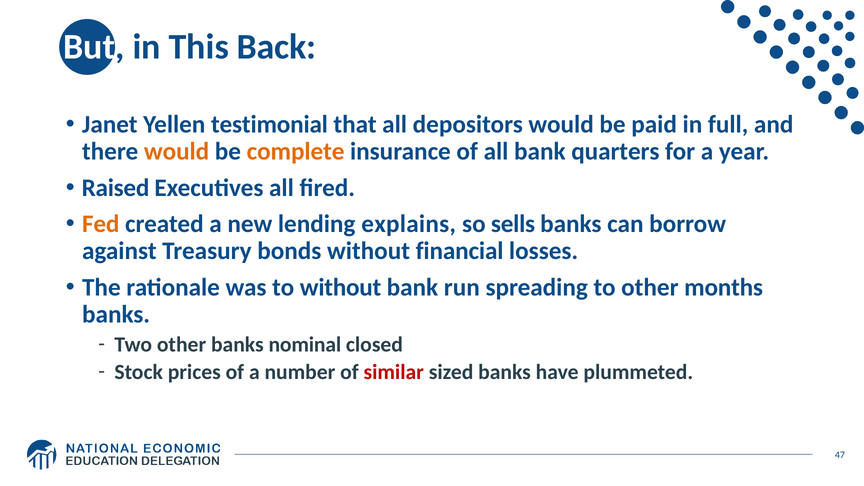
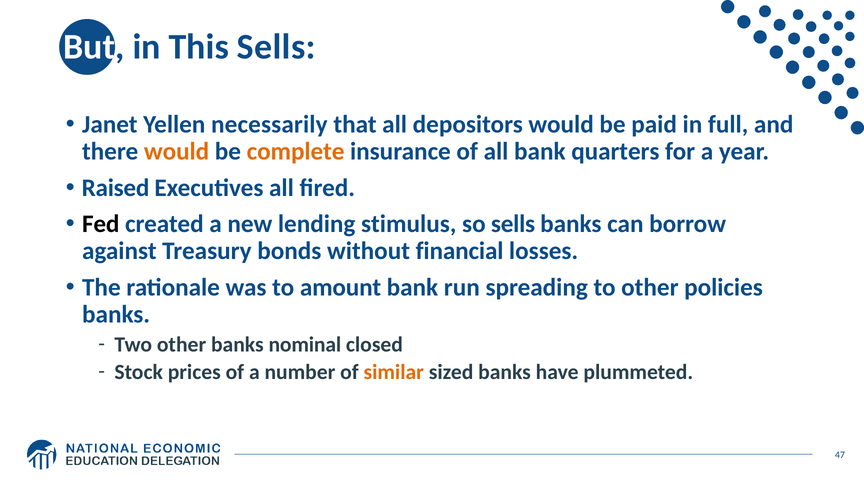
This Back: Back -> Sells
testimonial: testimonial -> necessarily
Fed colour: orange -> black
explains: explains -> stimulus
to without: without -> amount
months: months -> policies
similar colour: red -> orange
